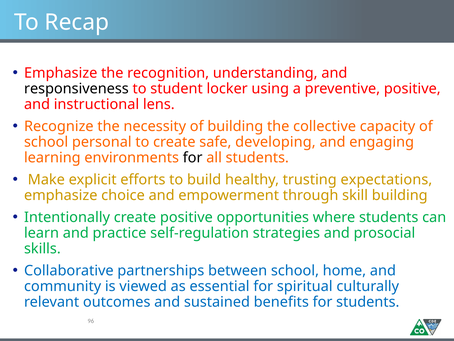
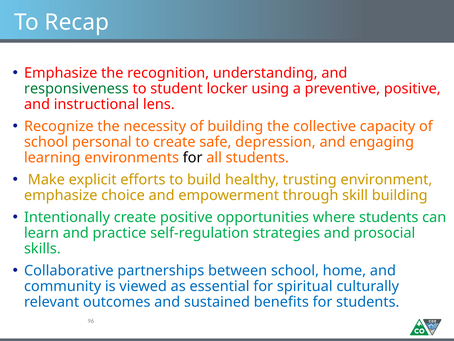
responsiveness colour: black -> green
developing: developing -> depression
expectations: expectations -> environment
